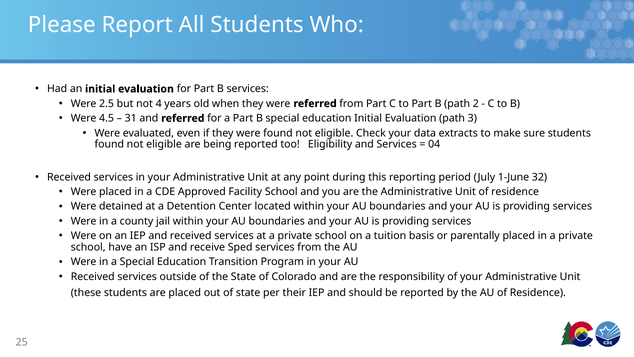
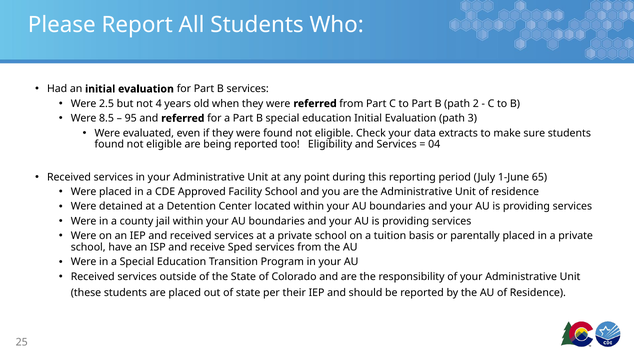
4.5: 4.5 -> 8.5
31: 31 -> 95
32: 32 -> 65
